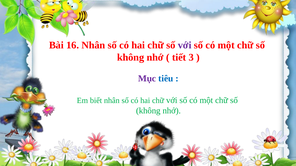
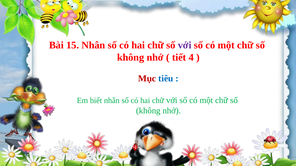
16: 16 -> 15
3: 3 -> 4
Mục colour: purple -> red
